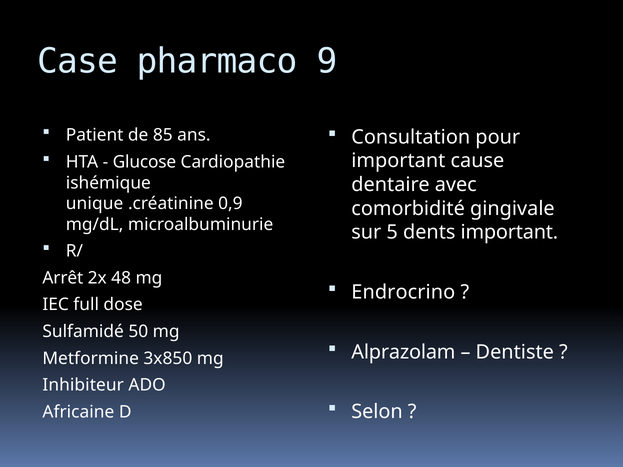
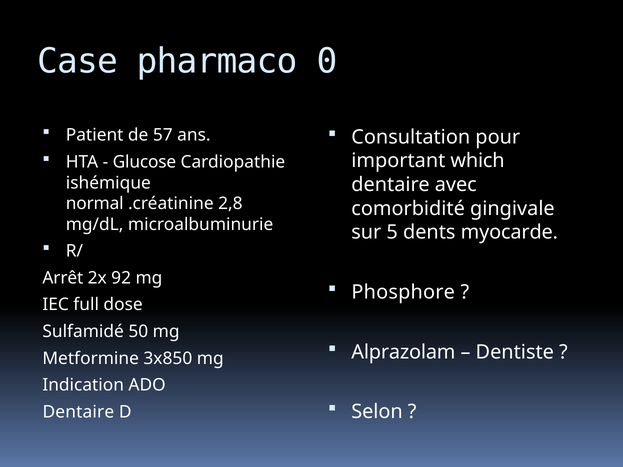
9: 9 -> 0
85: 85 -> 57
cause: cause -> which
unique: unique -> normal
0,9: 0,9 -> 2,8
dents important: important -> myocarde
48: 48 -> 92
Endrocrino: Endrocrino -> Phosphore
Inhibiteur: Inhibiteur -> Indication
Africaine at (78, 412): Africaine -> Dentaire
